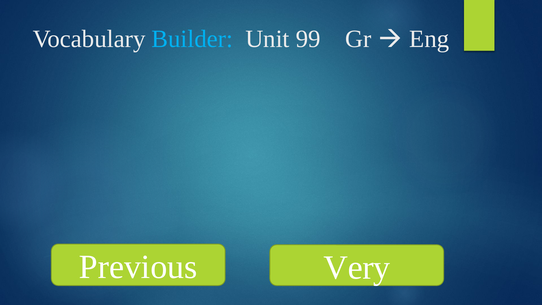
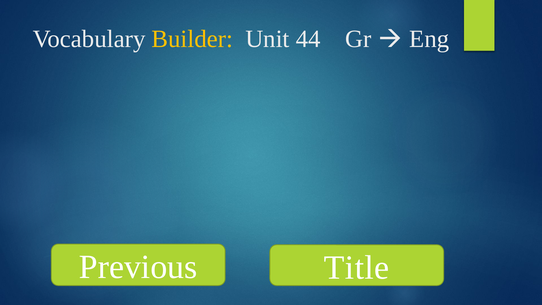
Builder colour: light blue -> yellow
99: 99 -> 44
Very: Very -> Title
